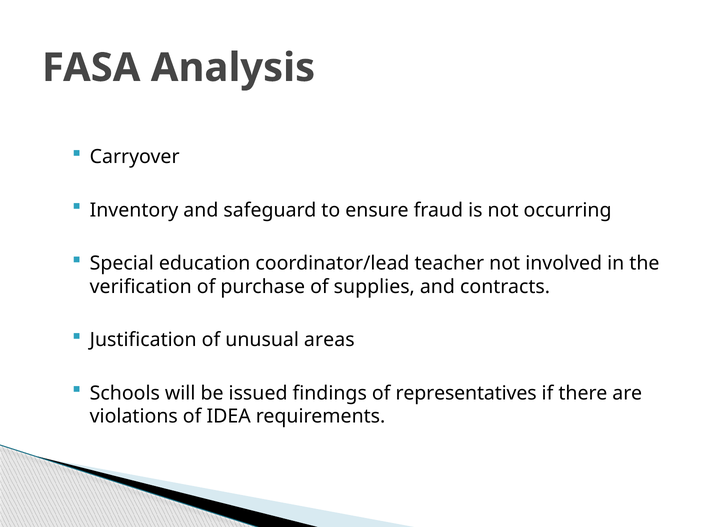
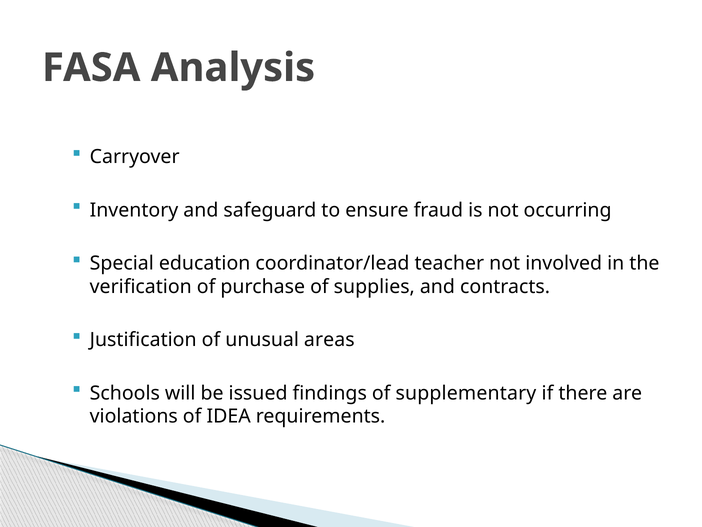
representatives: representatives -> supplementary
